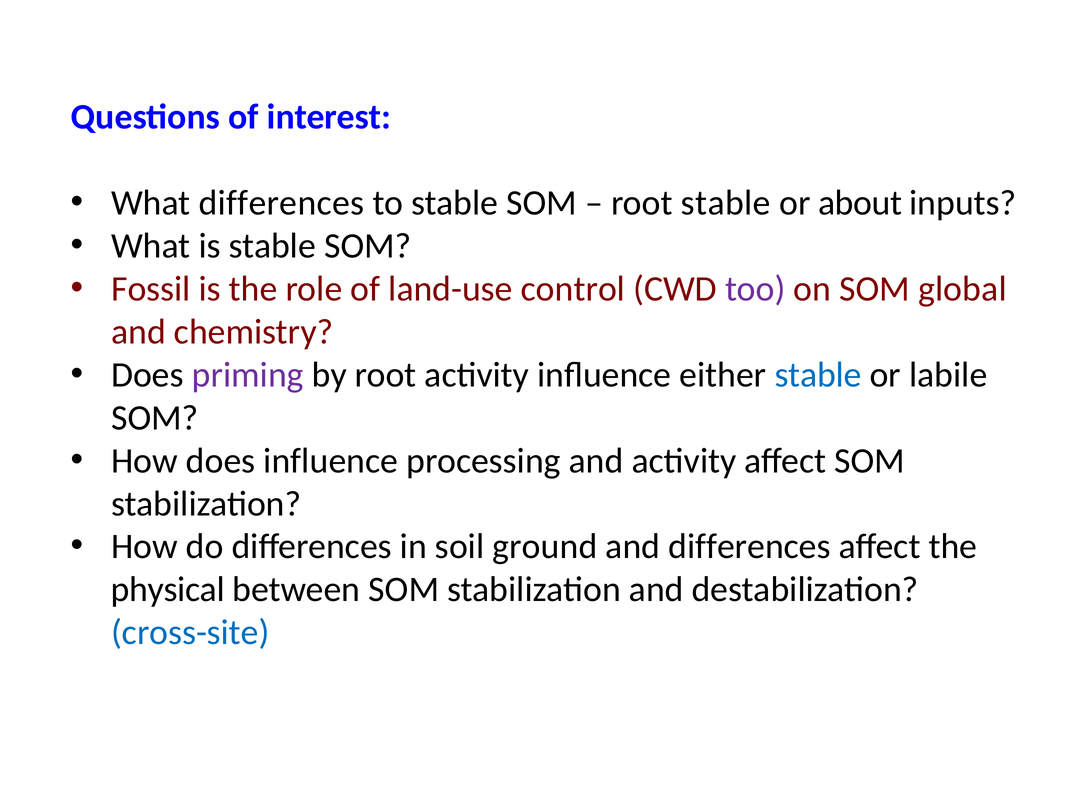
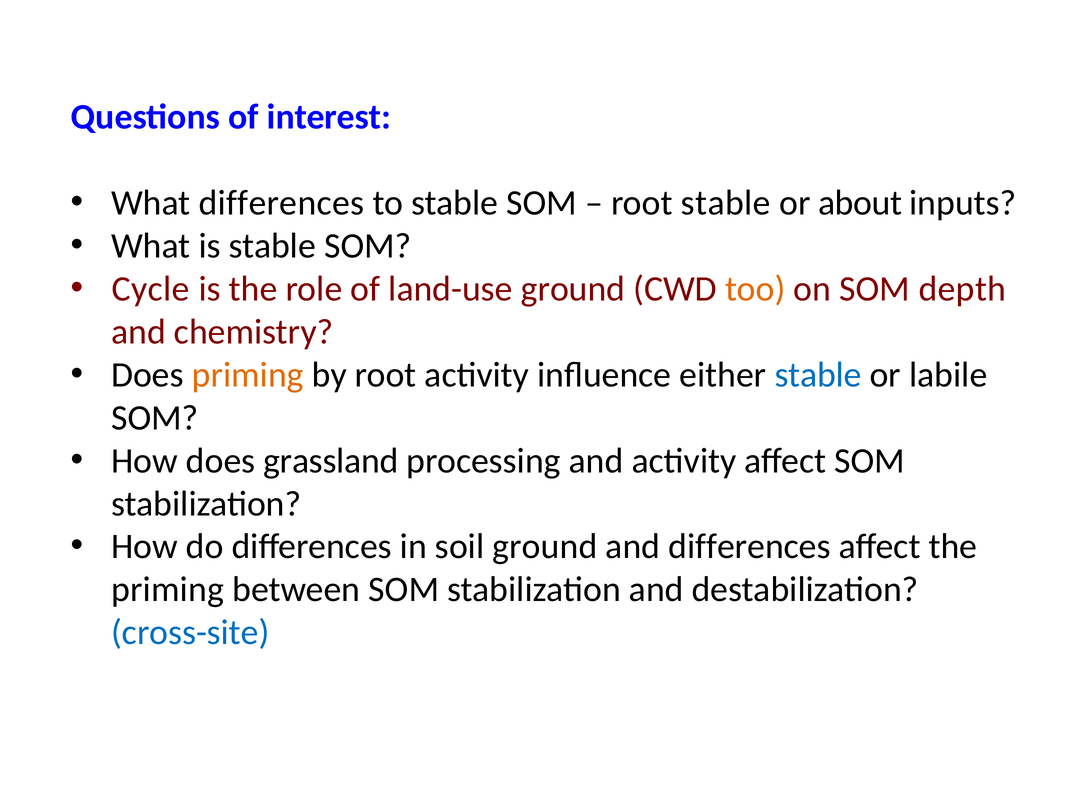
Fossil: Fossil -> Cycle
land-use control: control -> ground
too colour: purple -> orange
global: global -> depth
priming at (248, 374) colour: purple -> orange
does influence: influence -> grassland
physical at (168, 589): physical -> priming
